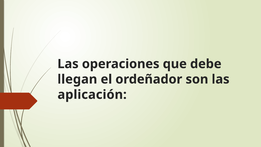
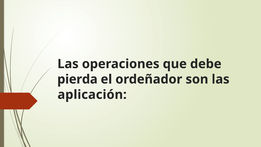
llegan: llegan -> pierda
